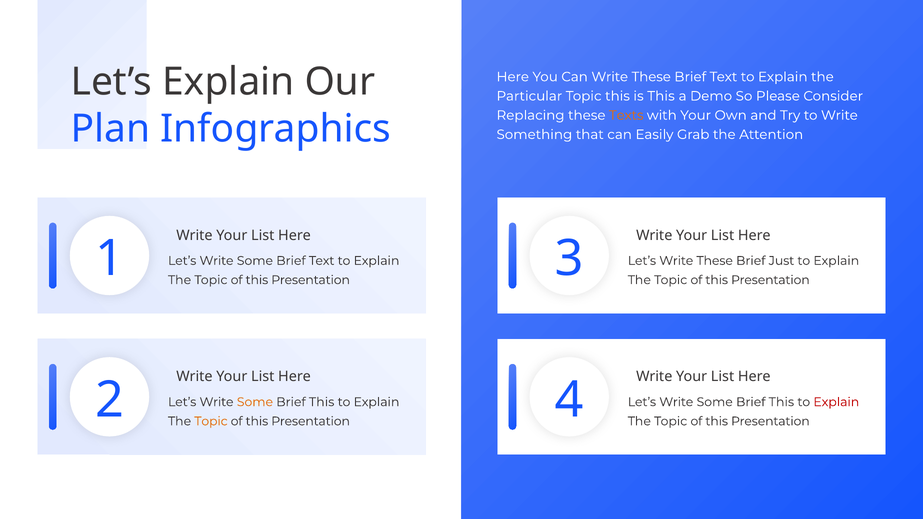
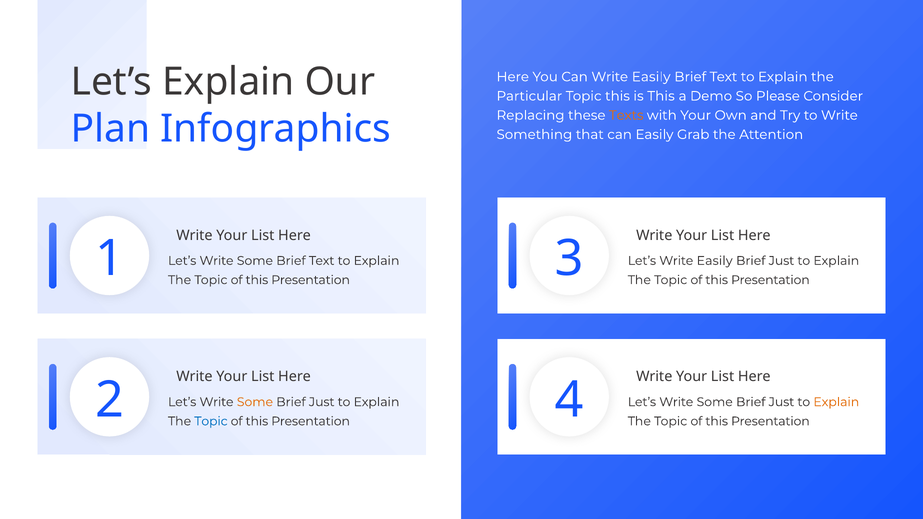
Can Write These: These -> Easily
Let’s Write These: These -> Easily
This at (322, 402): This -> Just
This at (781, 402): This -> Just
Explain at (836, 402) colour: red -> orange
Topic at (211, 421) colour: orange -> blue
